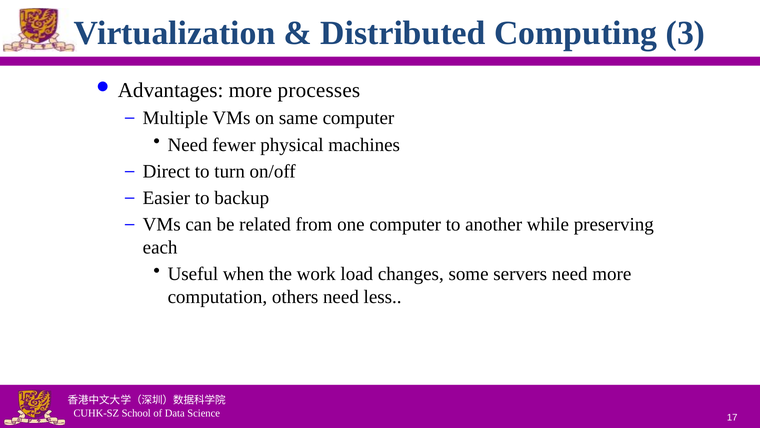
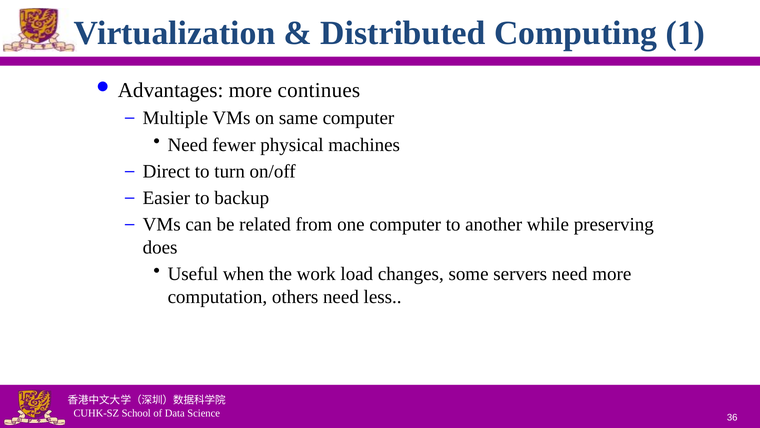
3: 3 -> 1
processes: processes -> continues
each: each -> does
17: 17 -> 36
